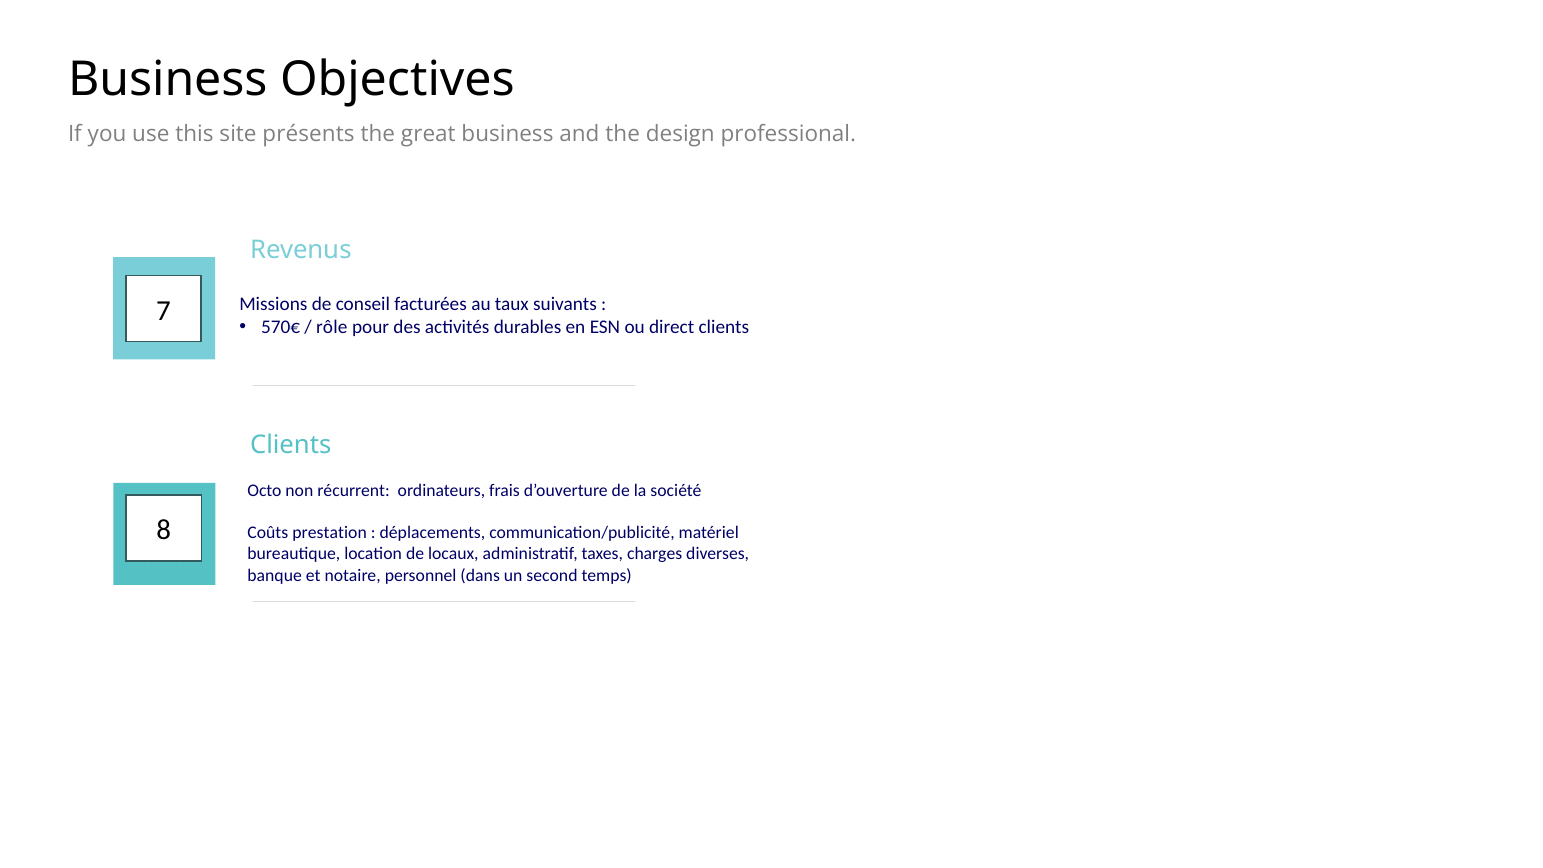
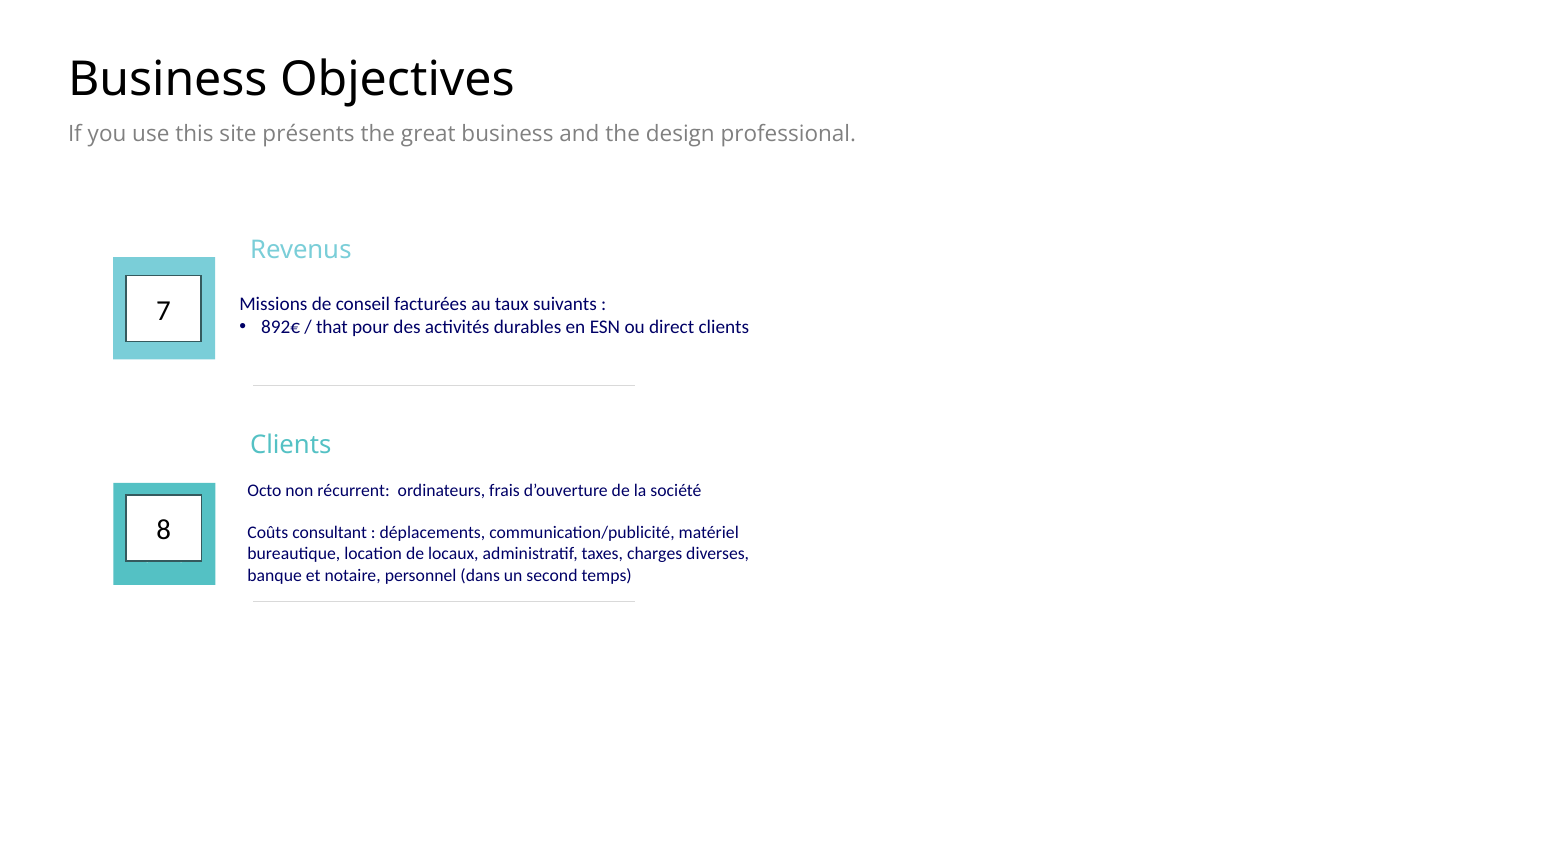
570€: 570€ -> 892€
rôle: rôle -> that
prestation: prestation -> consultant
